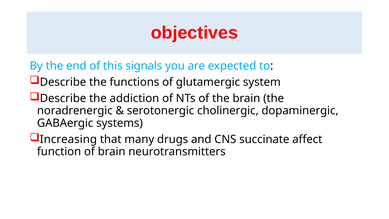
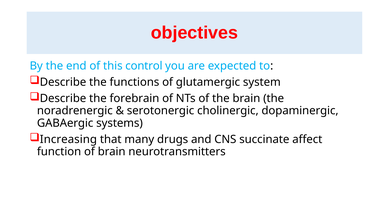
signals: signals -> control
addiction: addiction -> forebrain
